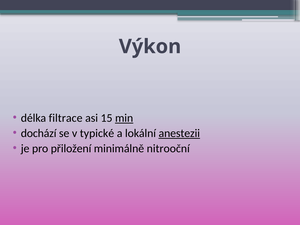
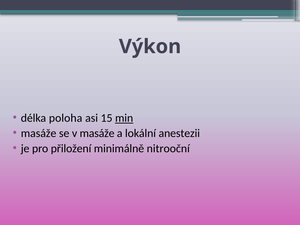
filtrace: filtrace -> poloha
dochází at (39, 133): dochází -> masáže
v typické: typické -> masáže
anestezii underline: present -> none
